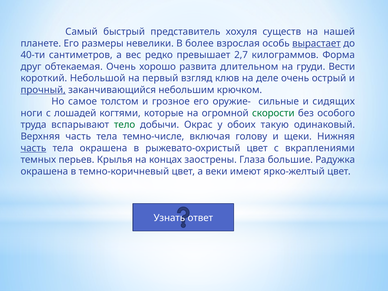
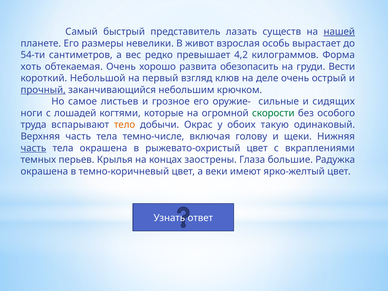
хохуля: хохуля -> лазать
нашей underline: none -> present
более: более -> живот
вырастает underline: present -> none
40-ти: 40-ти -> 54-ти
2,7: 2,7 -> 4,2
друг: друг -> хоть
длительном: длительном -> обезопасить
толстом: толстом -> листьев
тело colour: green -> orange
